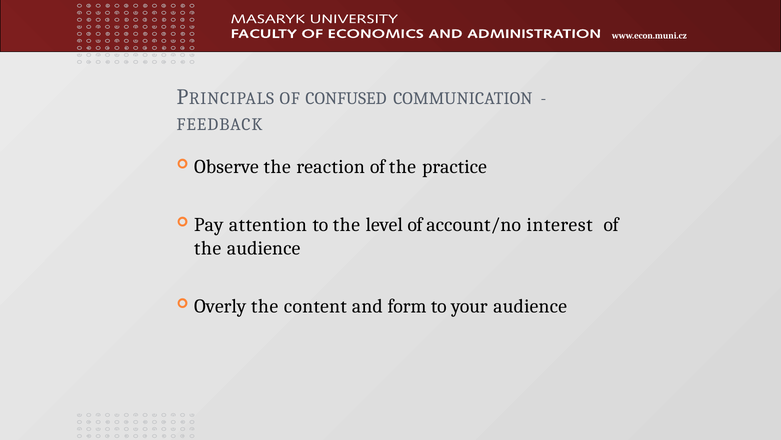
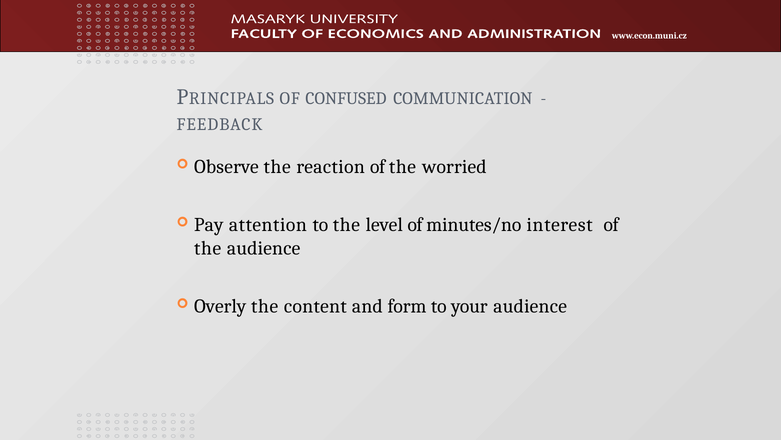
practice: practice -> worried
account/no: account/no -> minutes/no
